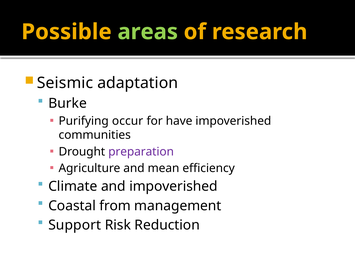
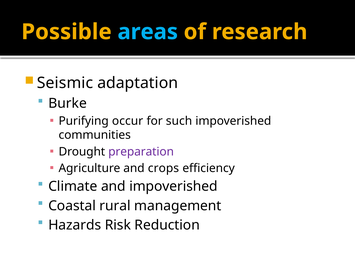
areas colour: light green -> light blue
have: have -> such
mean: mean -> crops
from: from -> rural
Support: Support -> Hazards
